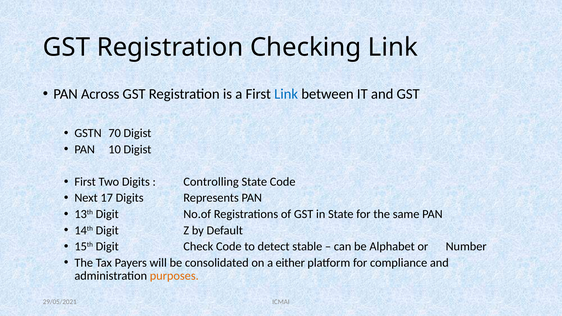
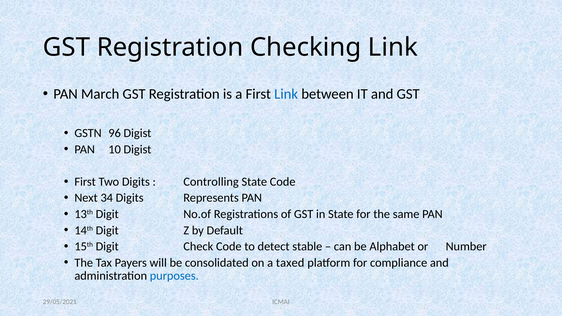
Across: Across -> March
70: 70 -> 96
17: 17 -> 34
either: either -> taxed
purposes colour: orange -> blue
